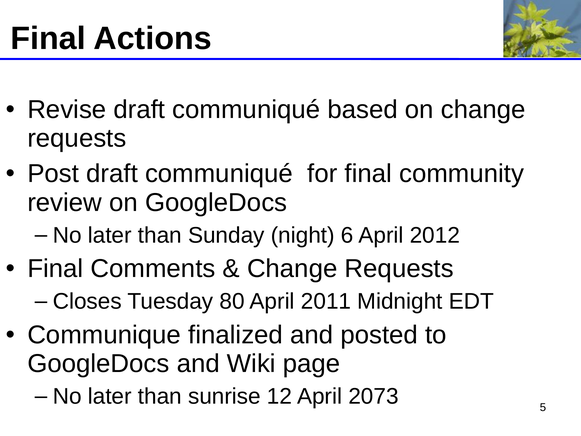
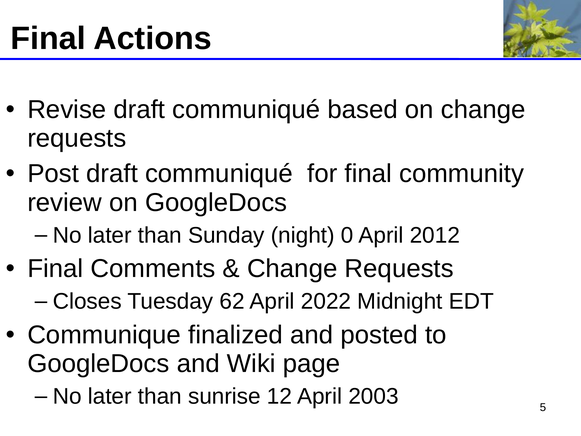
6: 6 -> 0
80: 80 -> 62
2011: 2011 -> 2022
2073: 2073 -> 2003
